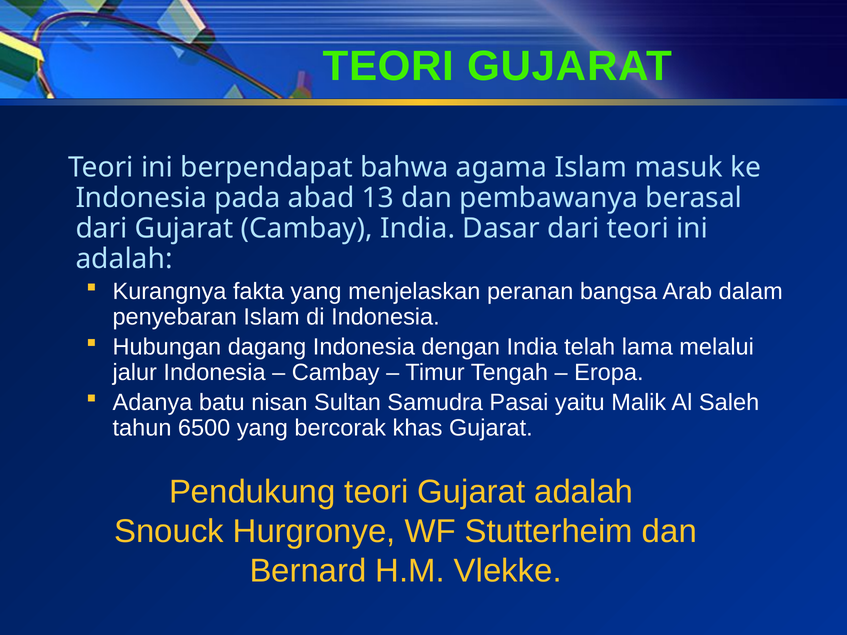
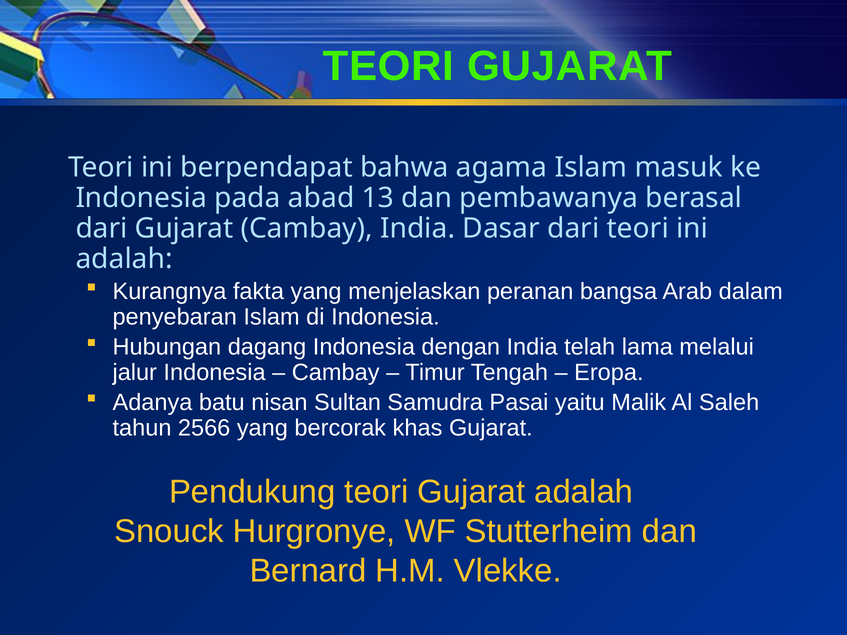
6500: 6500 -> 2566
